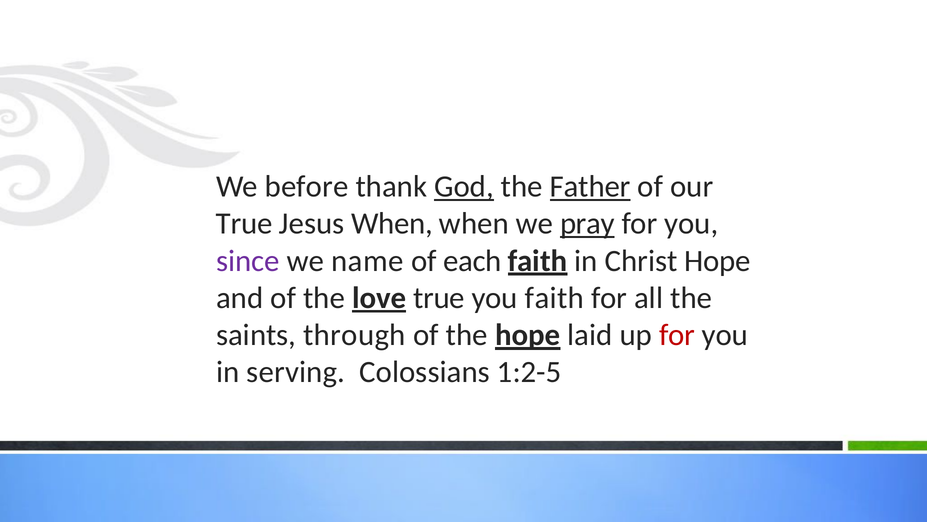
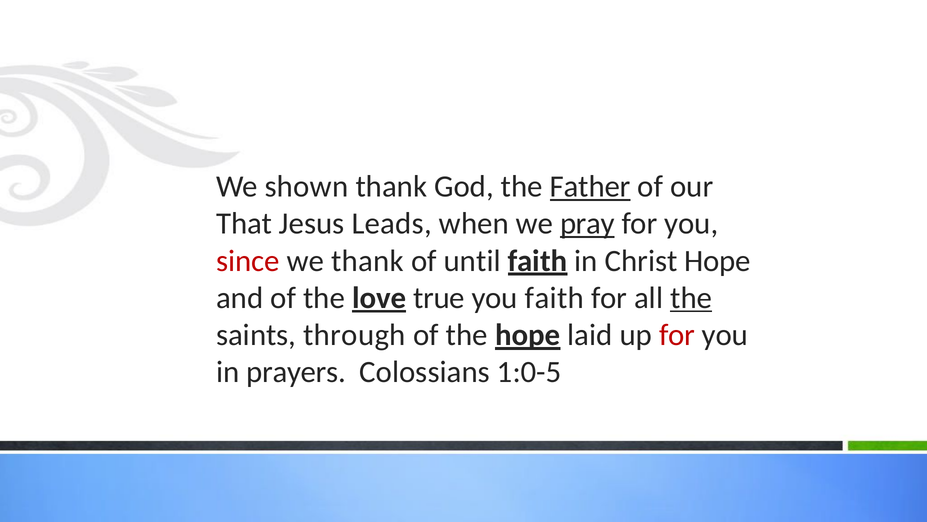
before: before -> shown
God underline: present -> none
True at (244, 223): True -> That
Jesus When: When -> Leads
since colour: purple -> red
we name: name -> thank
each: each -> until
the at (691, 298) underline: none -> present
serving: serving -> prayers
1:2-5: 1:2-5 -> 1:0-5
